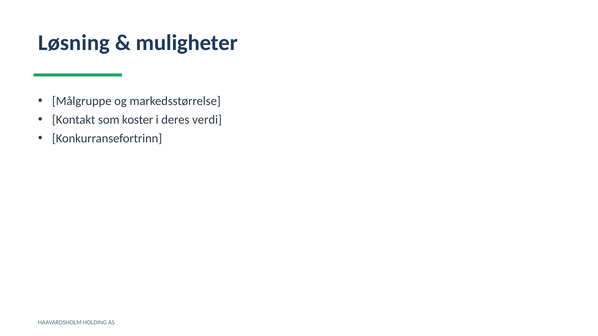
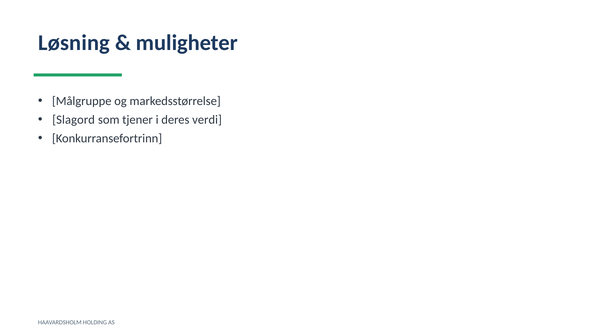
Kontakt: Kontakt -> Slagord
koster: koster -> tjener
